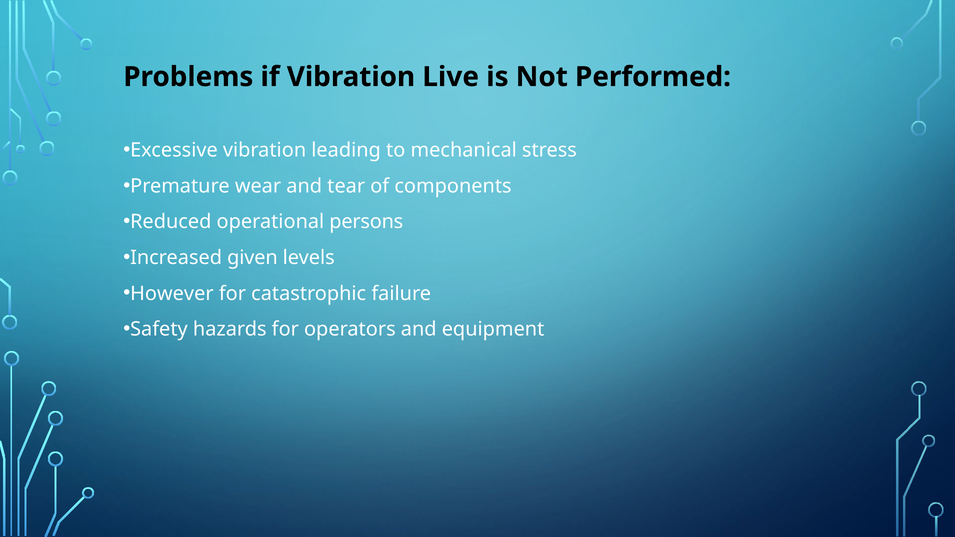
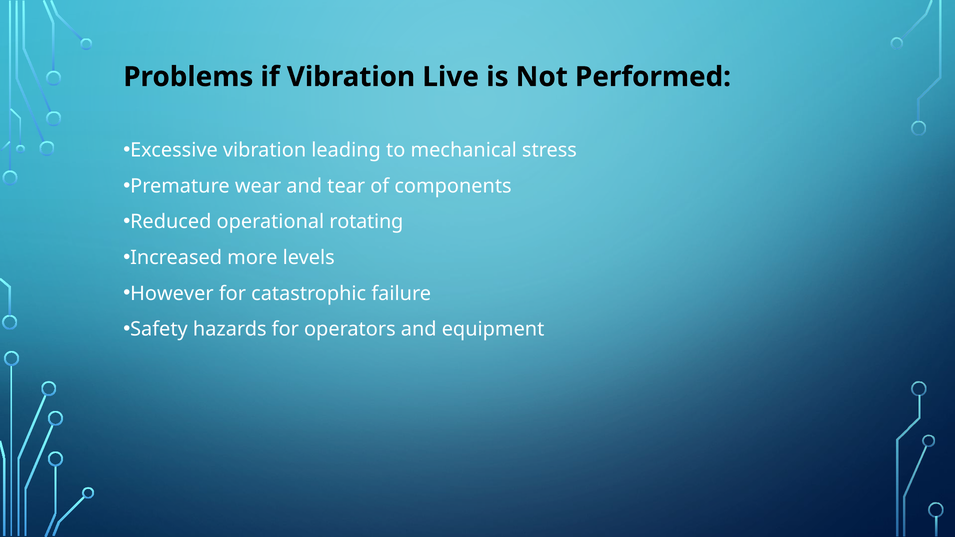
persons: persons -> rotating
given: given -> more
